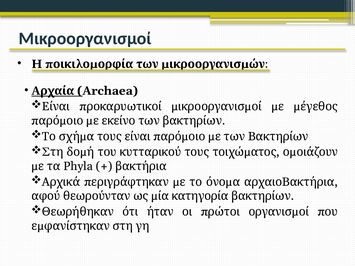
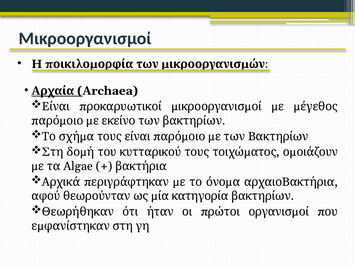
Phyla: Phyla -> Algae
